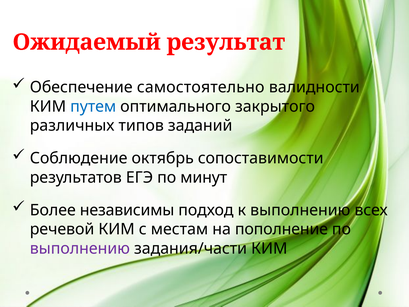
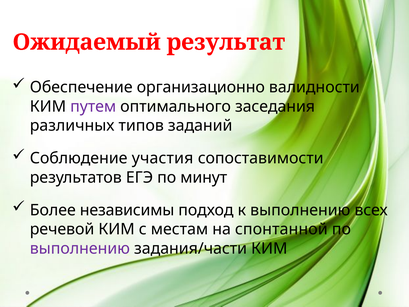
самостоятельно: самостоятельно -> организационно
путем colour: blue -> purple
закрытого: закрытого -> заседания
октябрь: октябрь -> участия
пополнение: пополнение -> спонтанной
